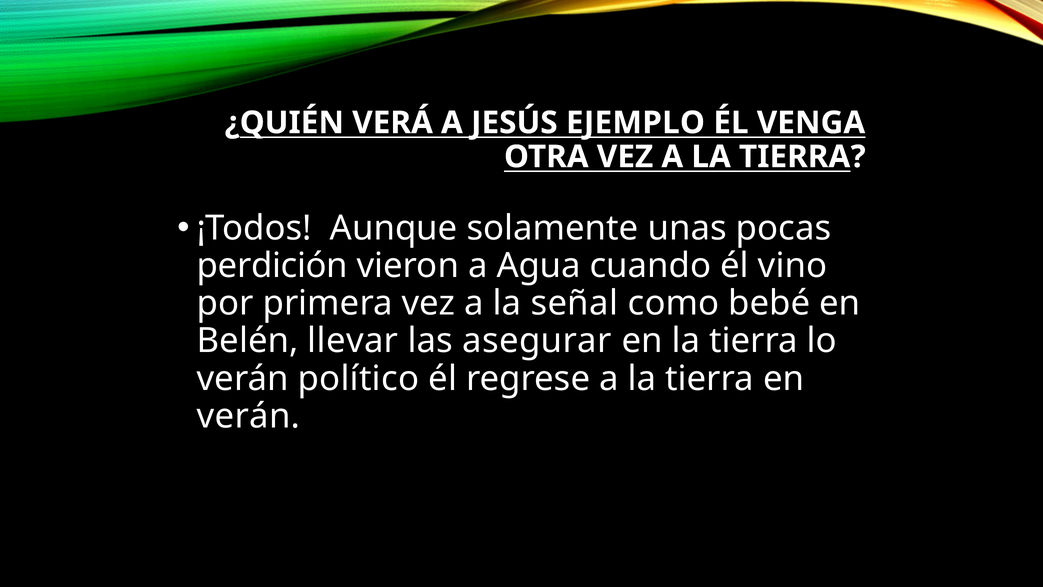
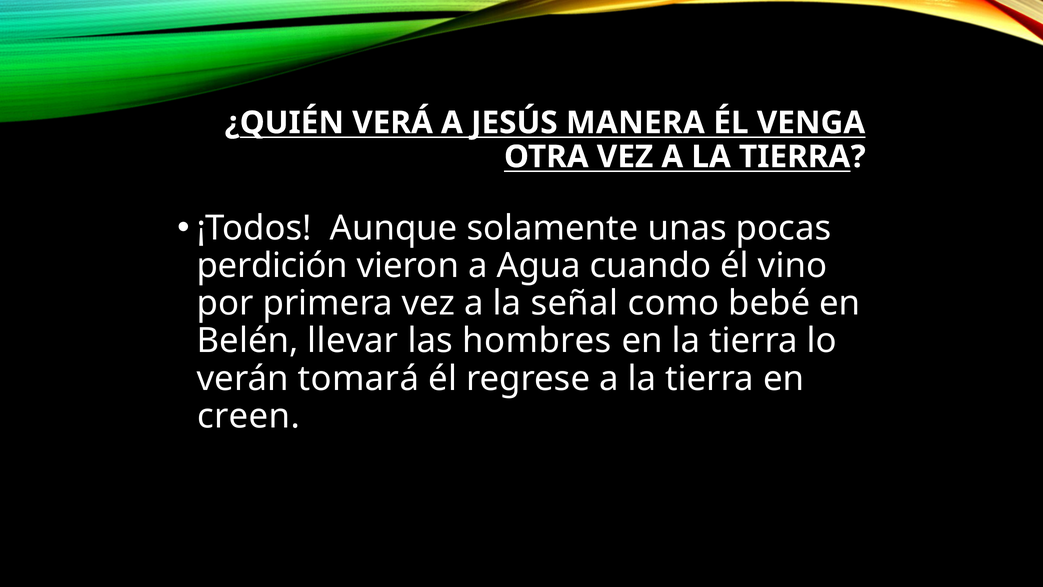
EJEMPLO: EJEMPLO -> MANERA
asegurar: asegurar -> hombres
político: político -> tomará
verán at (248, 416): verán -> creen
